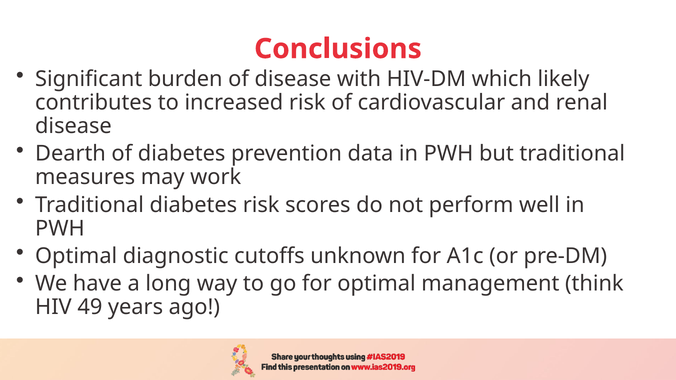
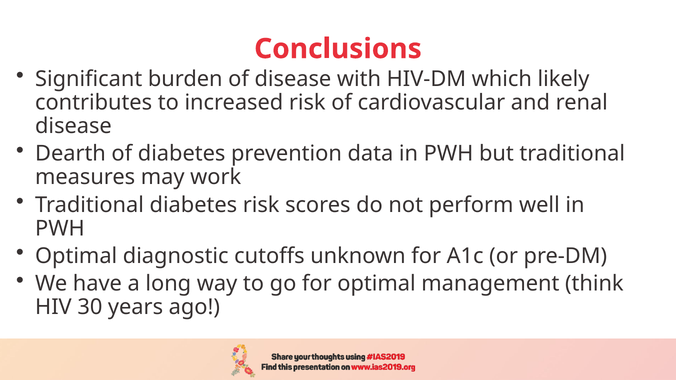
49: 49 -> 30
